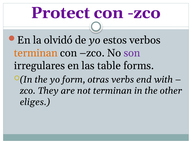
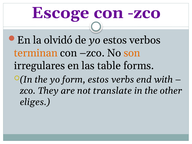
Protect: Protect -> Escoge
son colour: purple -> orange
form otras: otras -> estos
not terminan: terminan -> translate
